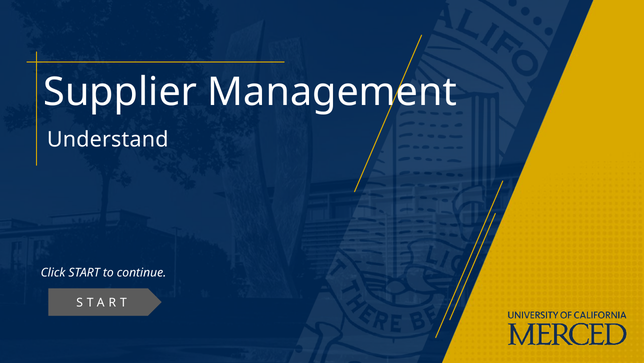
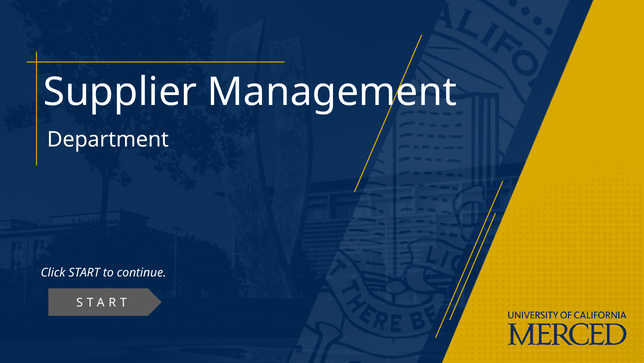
Understand: Understand -> Department
